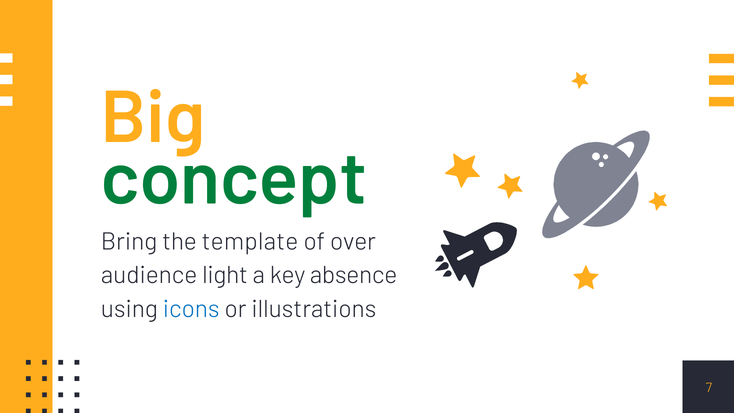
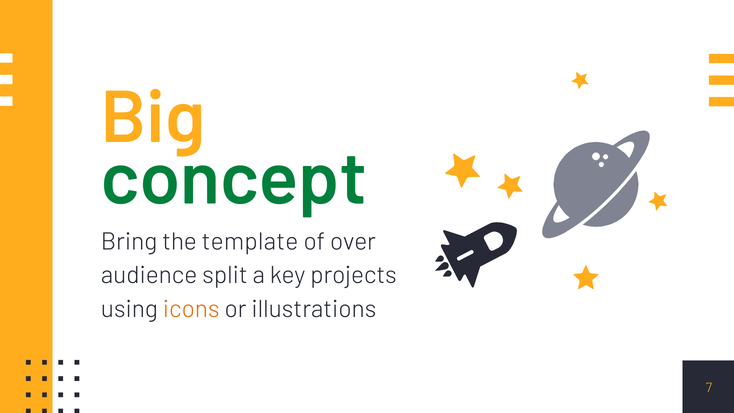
light: light -> split
absence: absence -> projects
icons colour: blue -> orange
